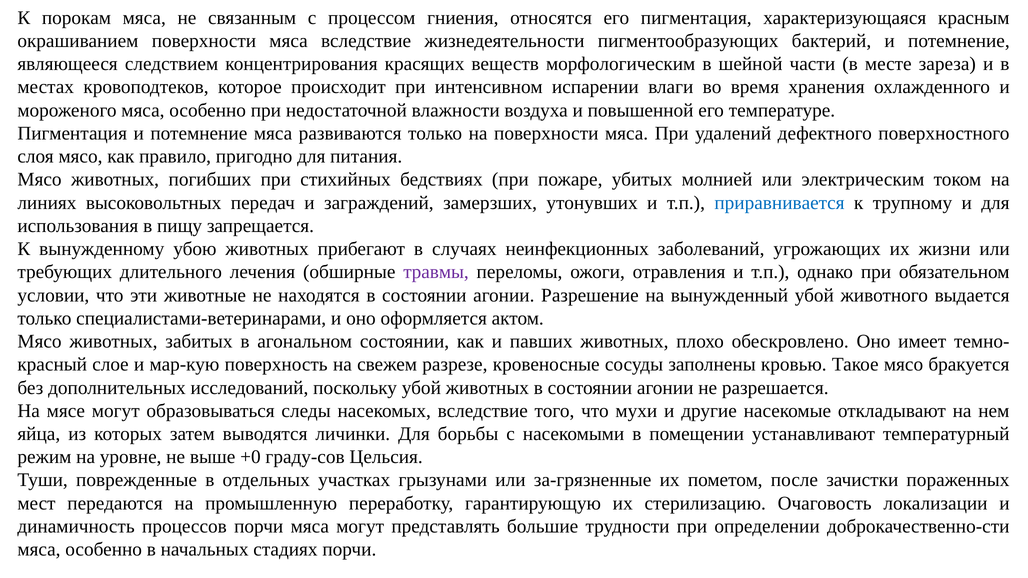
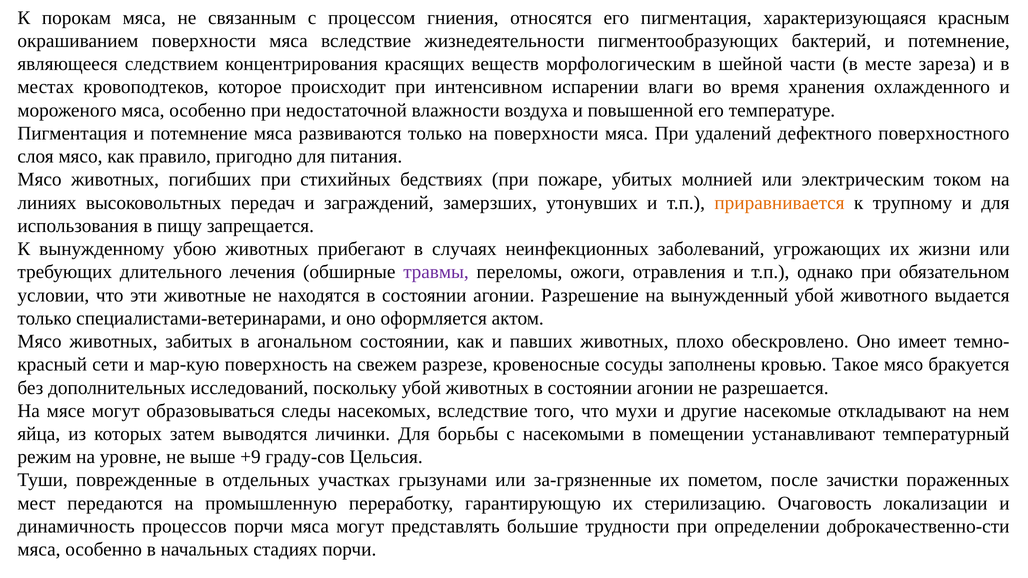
приравнивается colour: blue -> orange
слое: слое -> сети
+0: +0 -> +9
